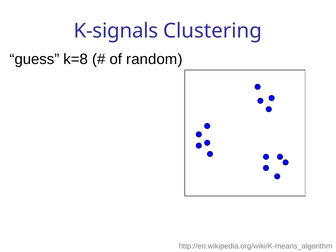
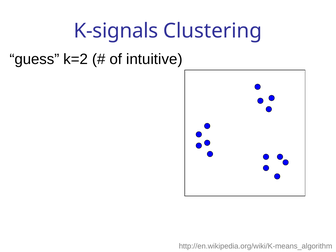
k=8: k=8 -> k=2
random: random -> intuitive
